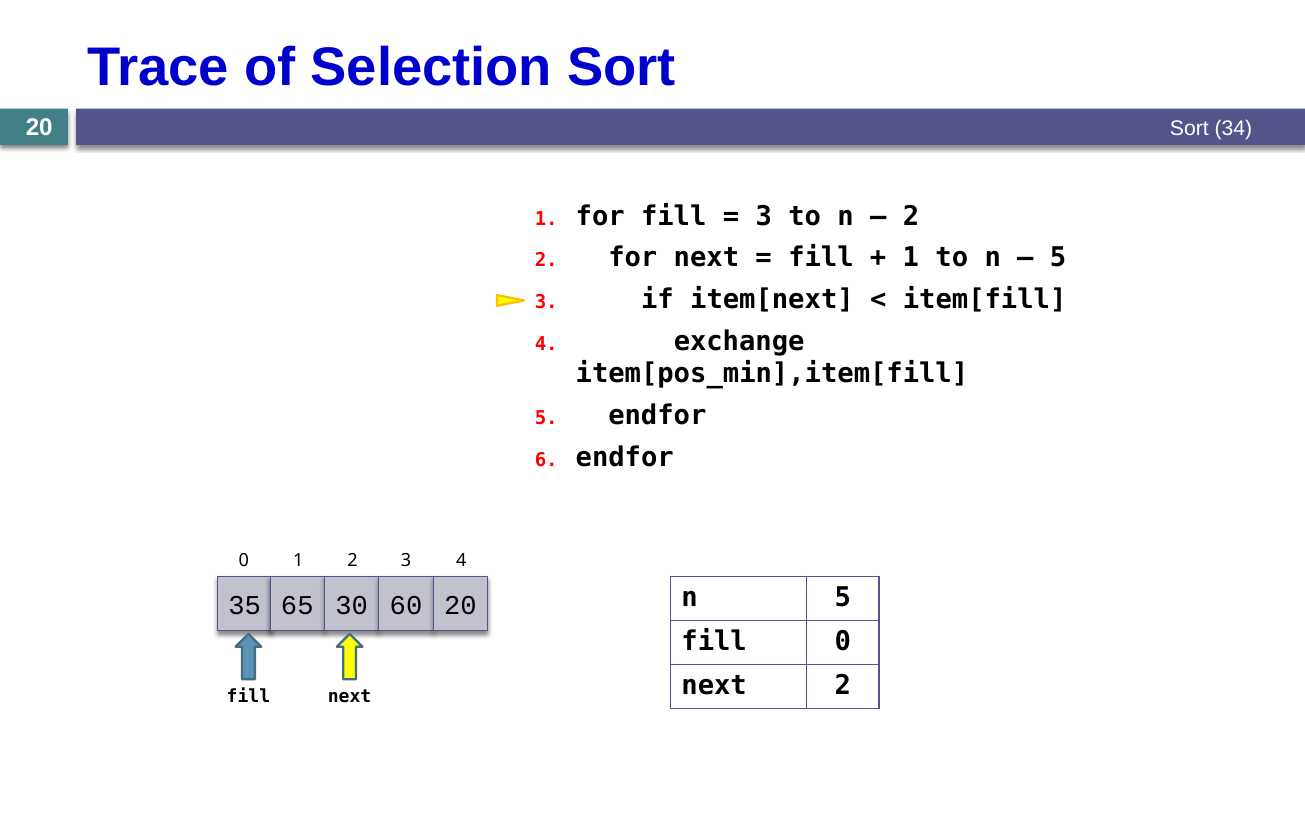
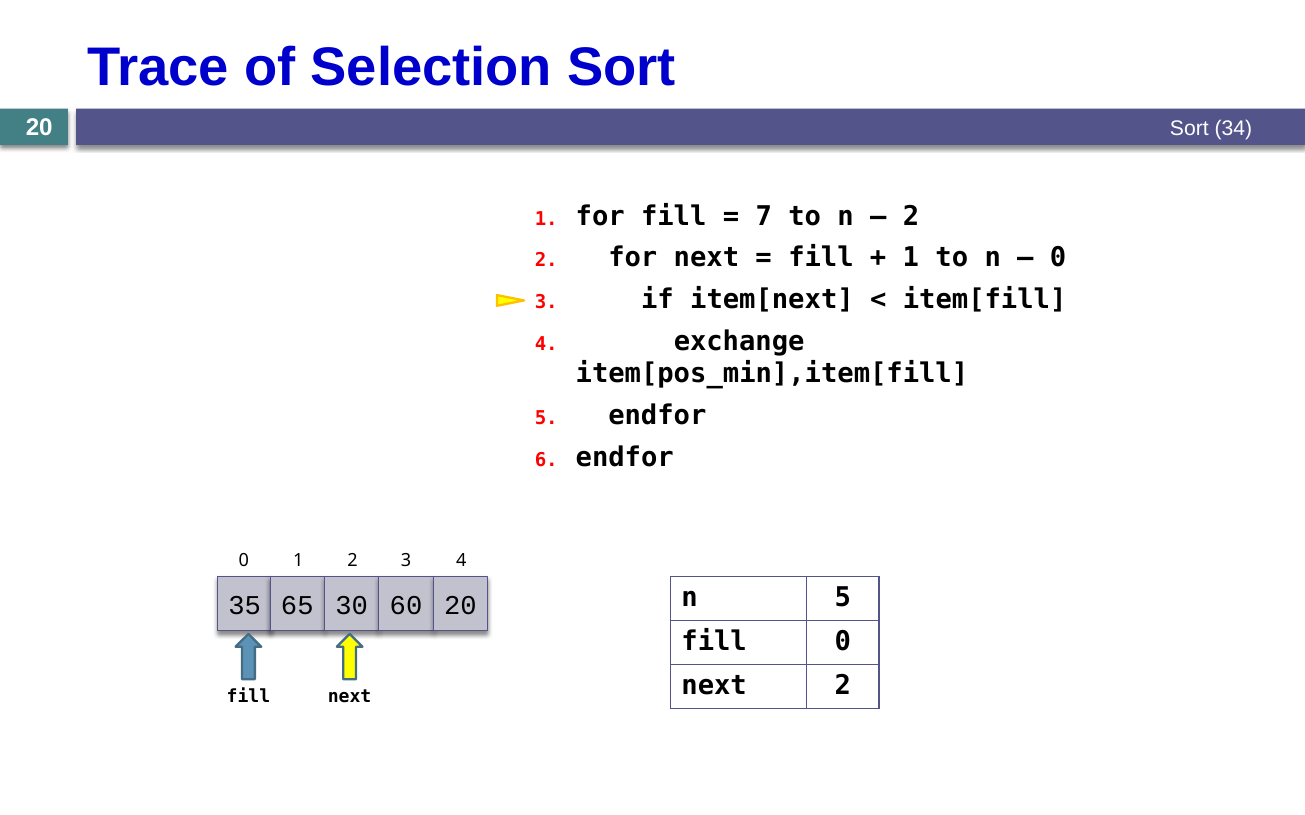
3 at (764, 216): 3 -> 7
5 at (1058, 258): 5 -> 0
